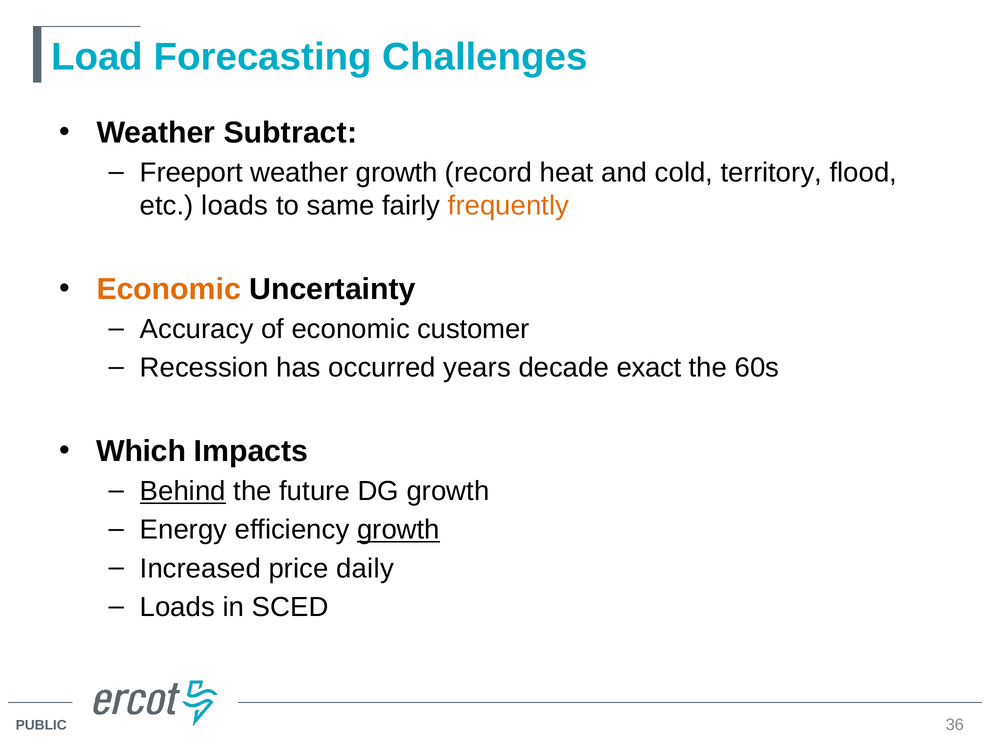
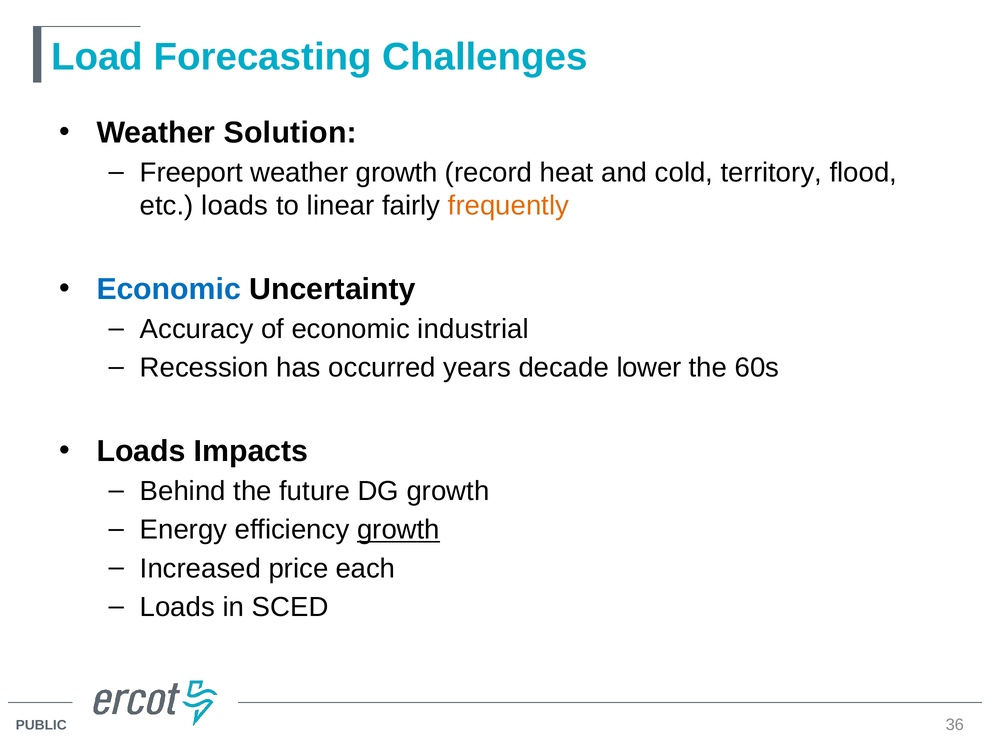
Subtract: Subtract -> Solution
same: same -> linear
Economic at (169, 289) colour: orange -> blue
customer: customer -> industrial
exact: exact -> lower
Which at (141, 451): Which -> Loads
Behind underline: present -> none
daily: daily -> each
